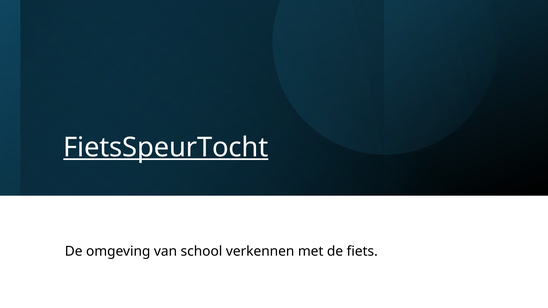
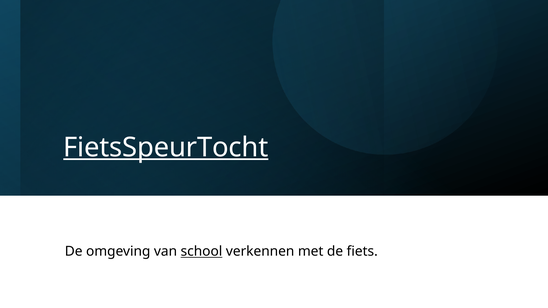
school underline: none -> present
